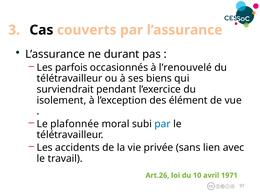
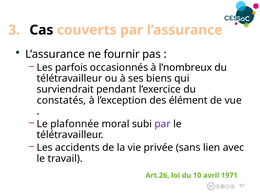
durant: durant -> fournir
l’renouvelé: l’renouvelé -> l’nombreux
isolement: isolement -> constatés
par at (163, 124) colour: blue -> purple
